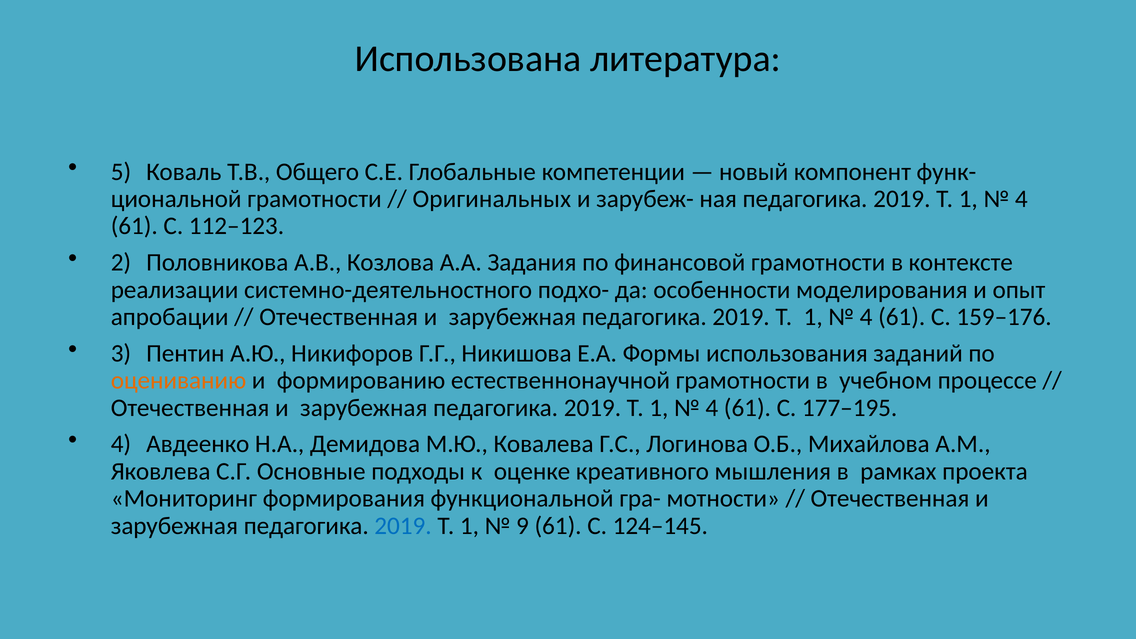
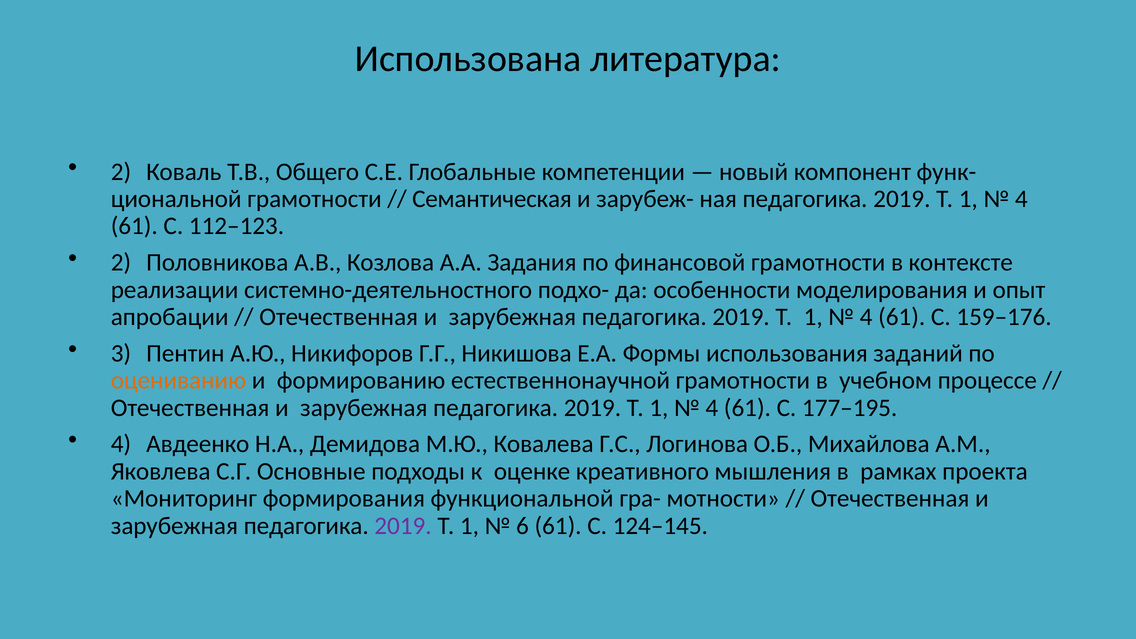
5 at (121, 172): 5 -> 2
Оригинальных: Оригинальных -> Семантическая
2019 at (403, 526) colour: blue -> purple
9: 9 -> 6
